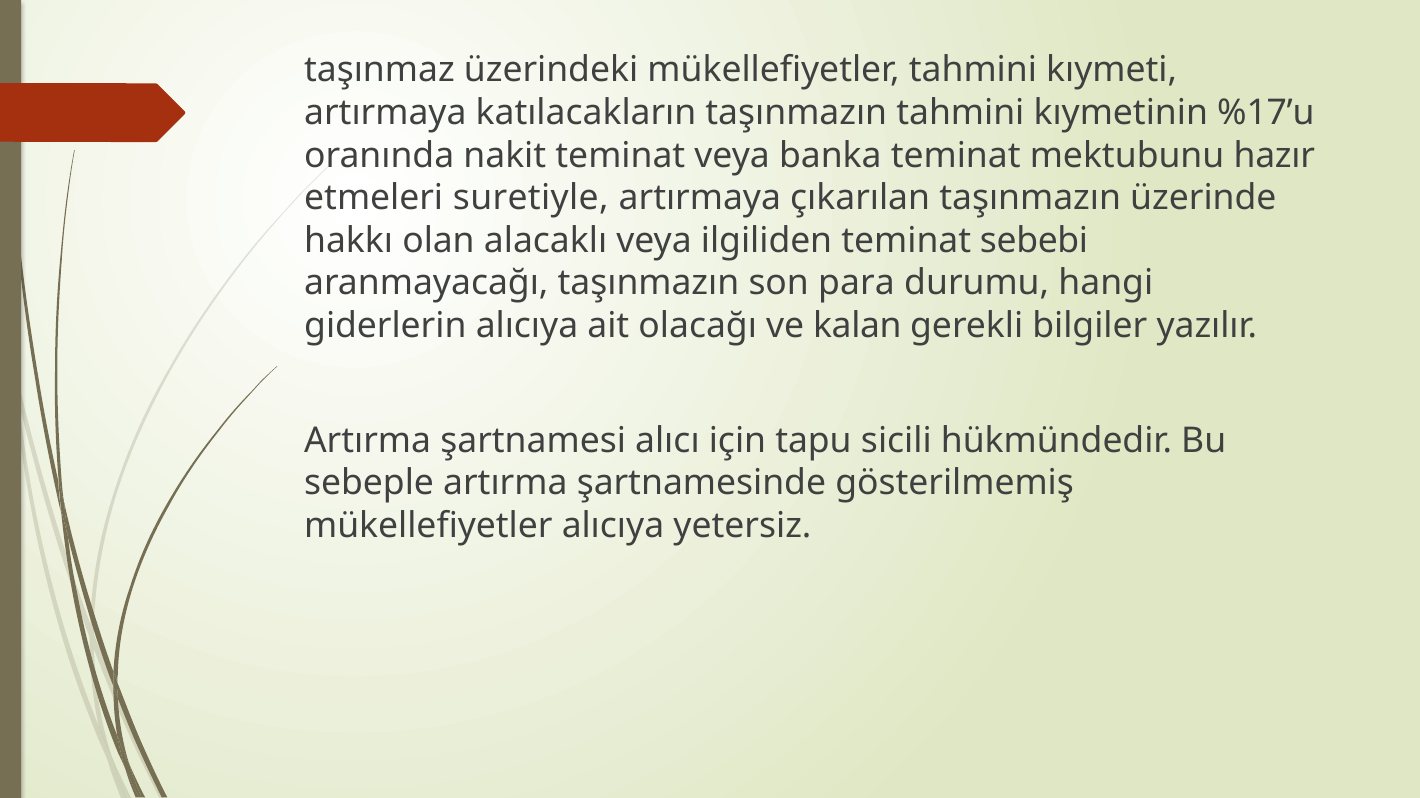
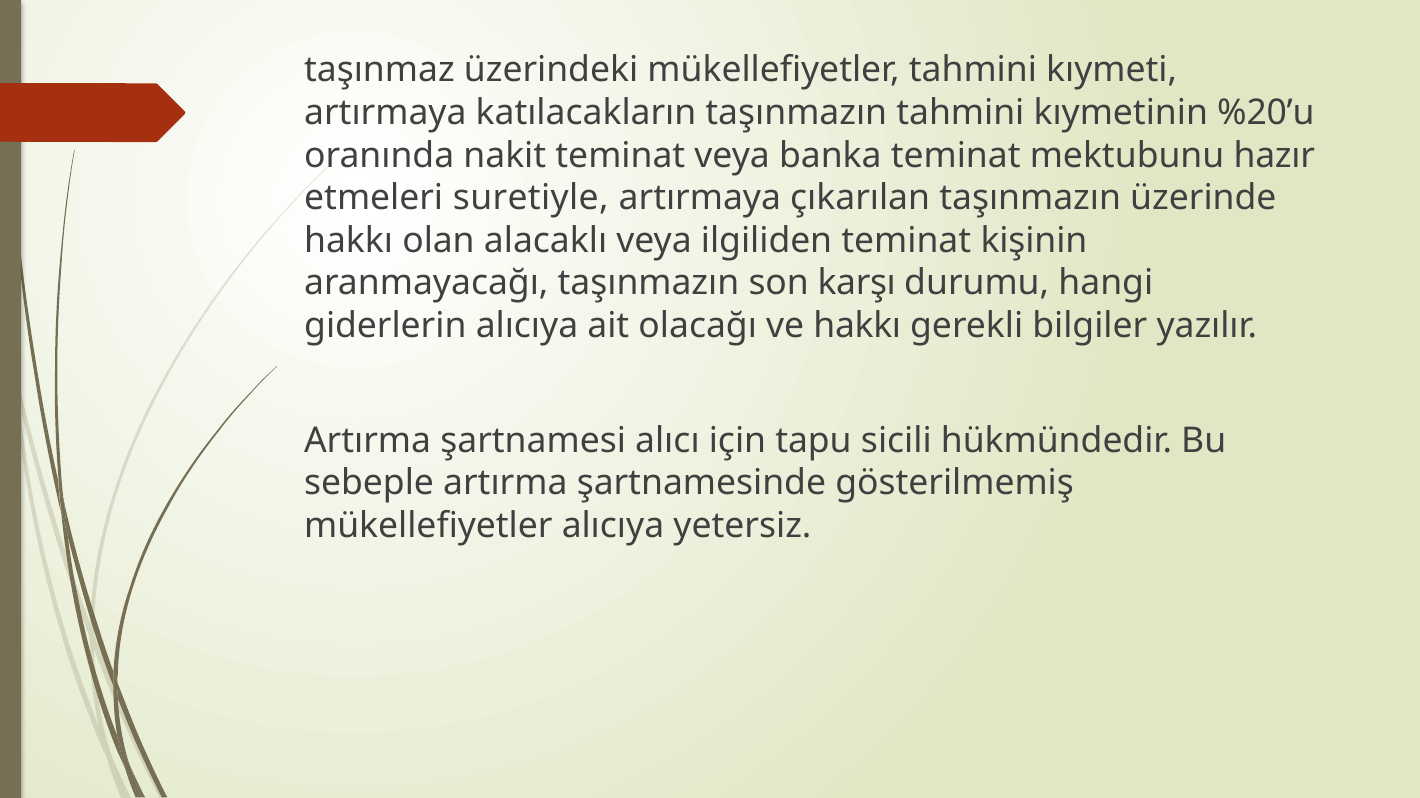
%17’u: %17’u -> %20’u
sebebi: sebebi -> kişinin
para: para -> karşı
ve kalan: kalan -> hakkı
